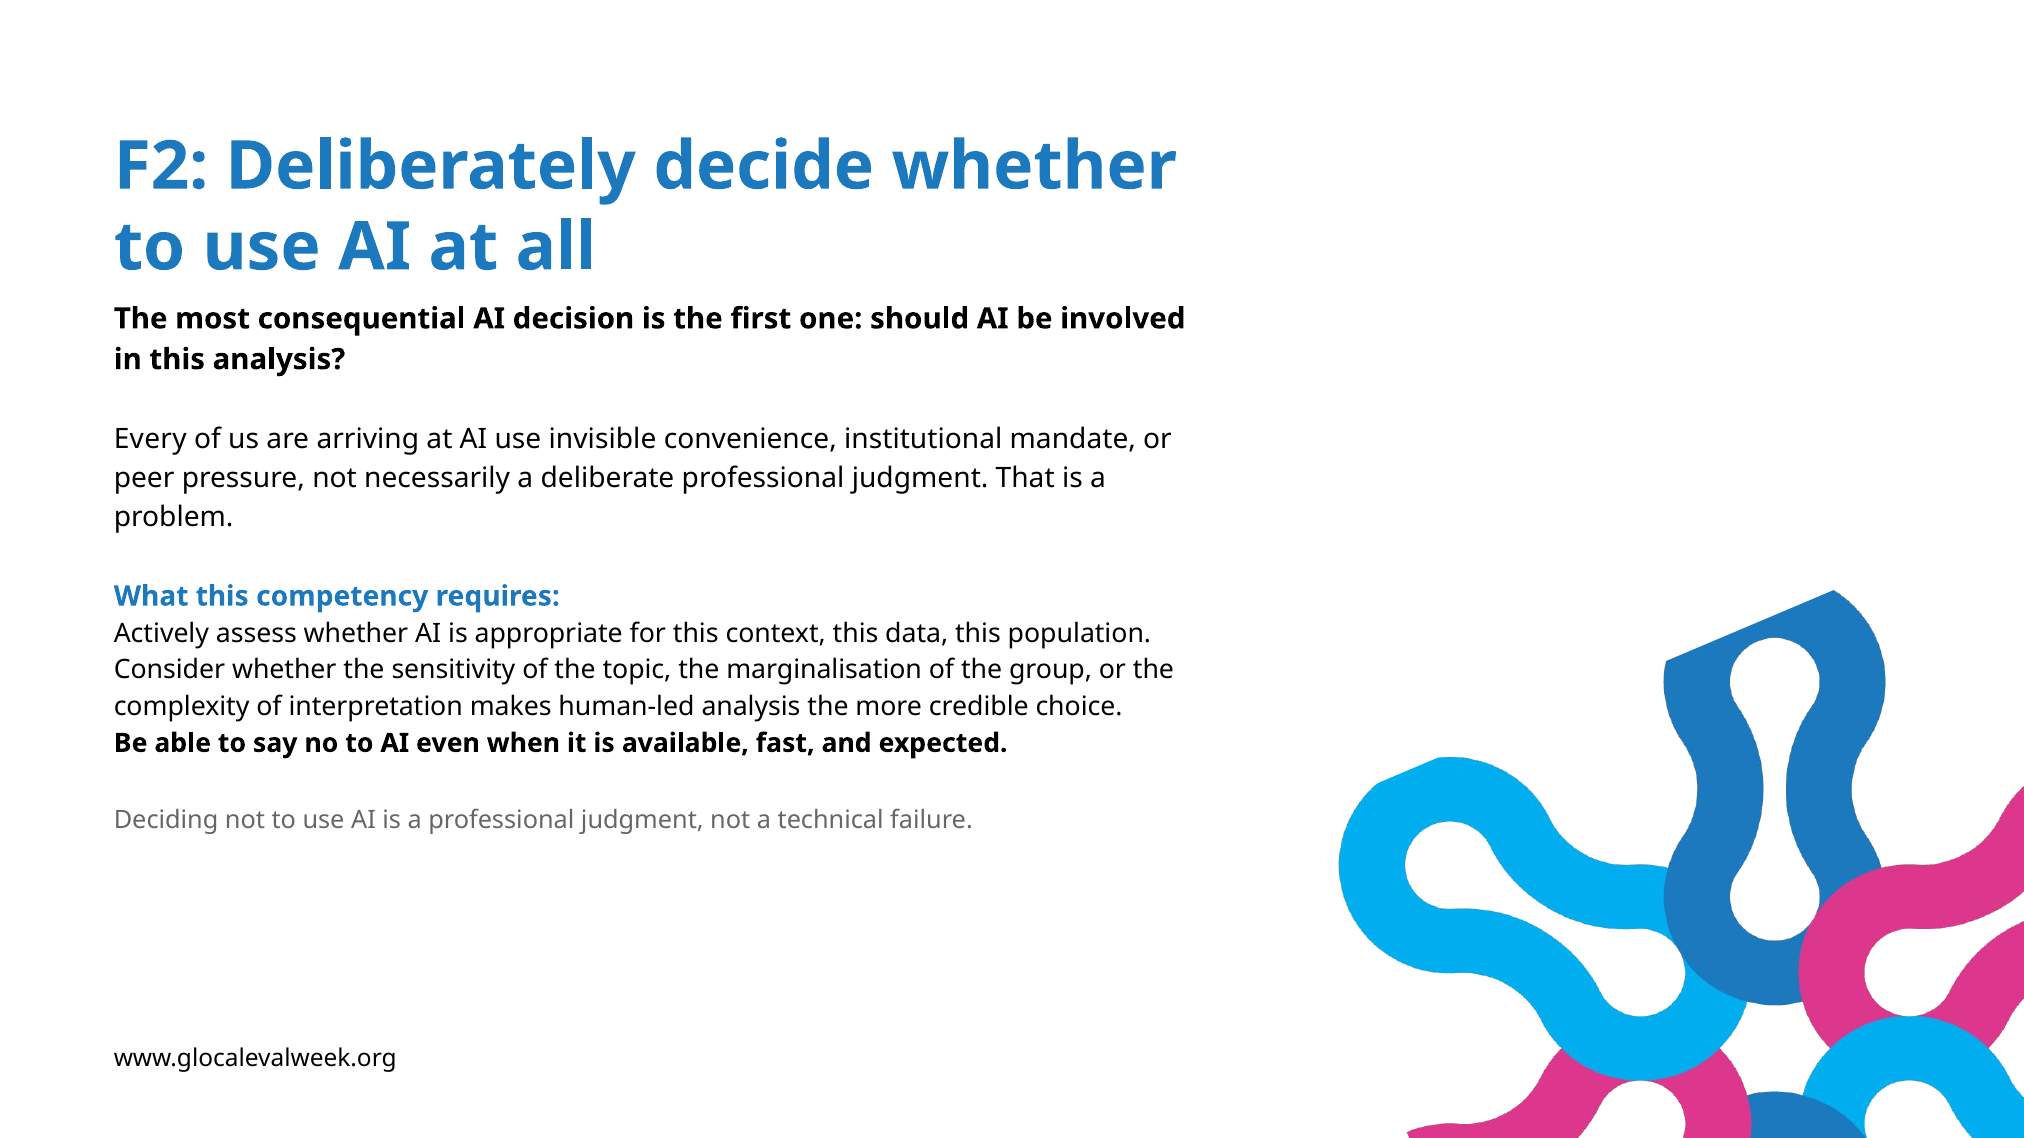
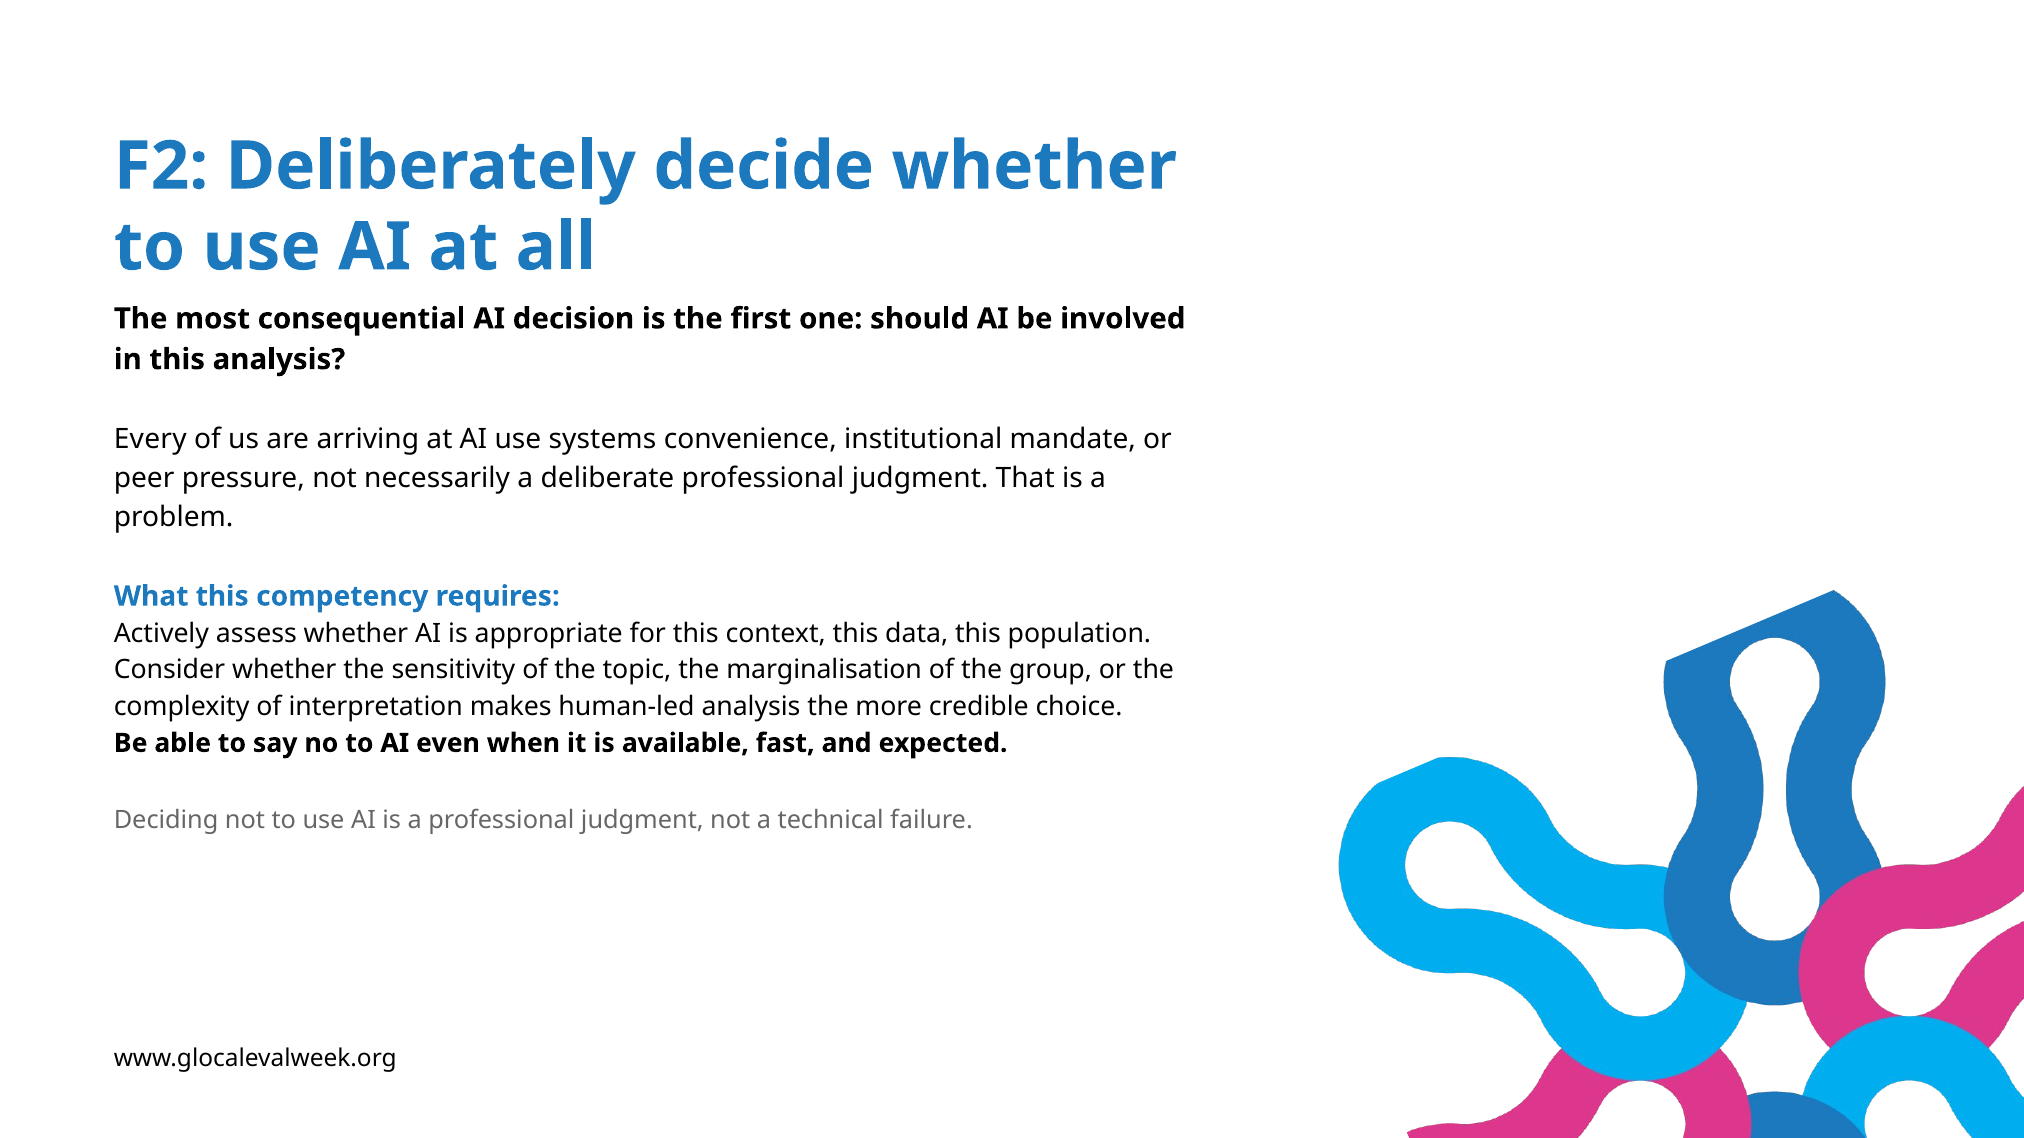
invisible: invisible -> systems
